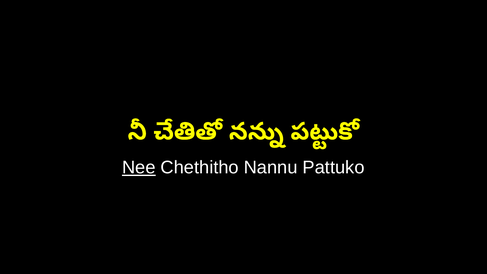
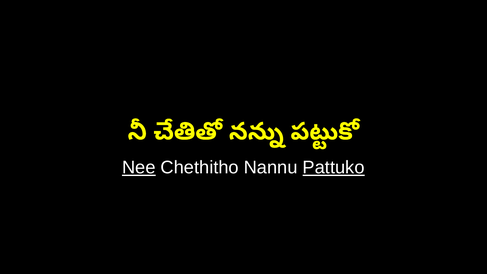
Pattuko underline: none -> present
